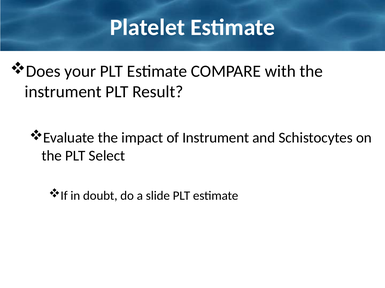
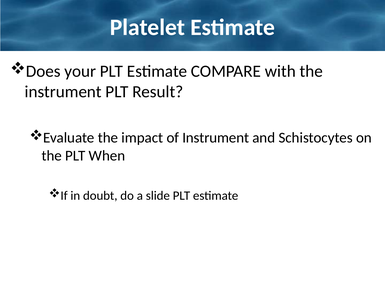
Select: Select -> When
